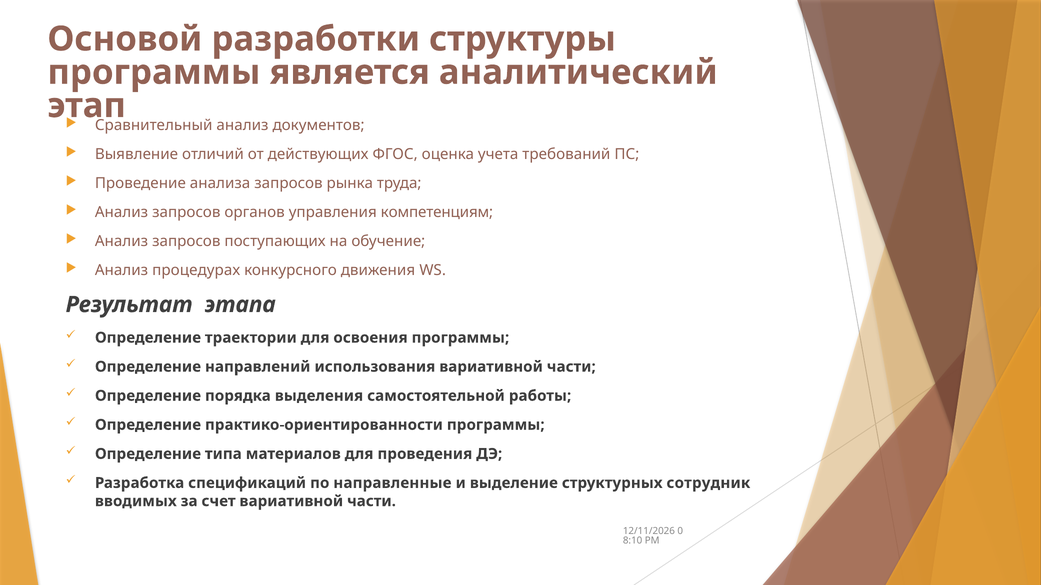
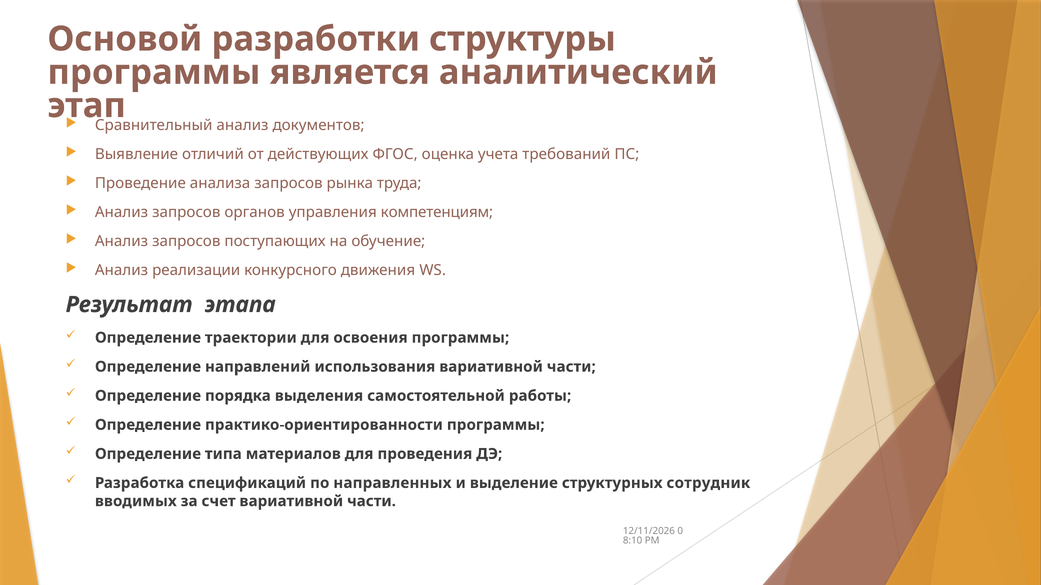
процедурах: процедурах -> реализации
направленные: направленные -> направленных
